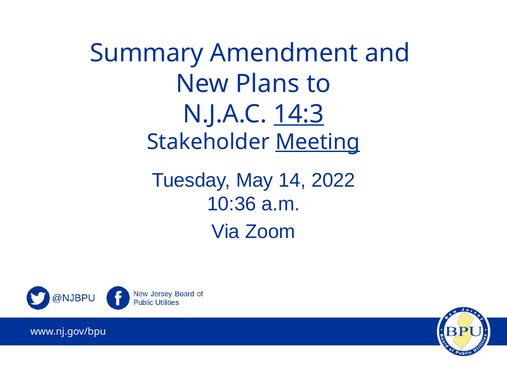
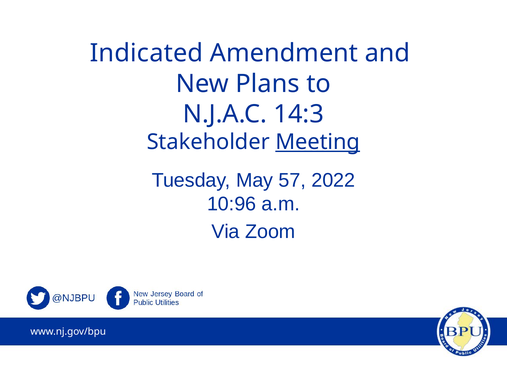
Summary: Summary -> Indicated
14:3 underline: present -> none
14: 14 -> 57
10:36: 10:36 -> 10:96
